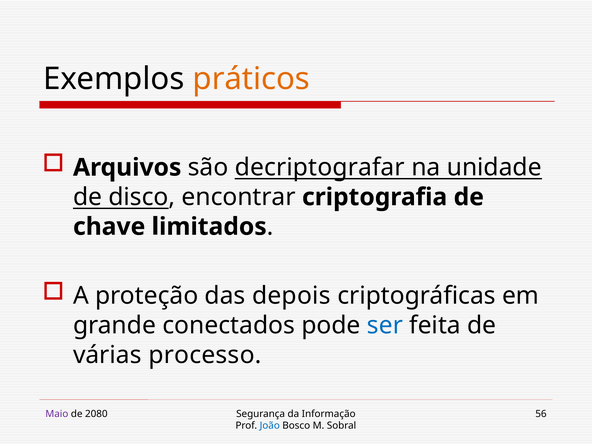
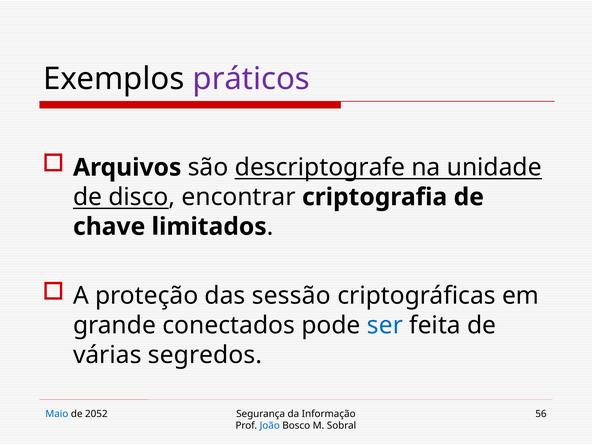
práticos colour: orange -> purple
decriptografar: decriptografar -> descriptografe
depois: depois -> sessão
processo: processo -> segredos
Maio colour: purple -> blue
2080: 2080 -> 2052
